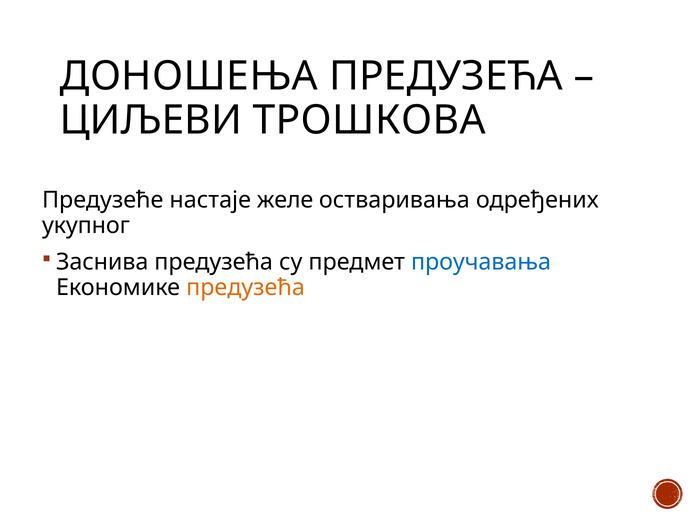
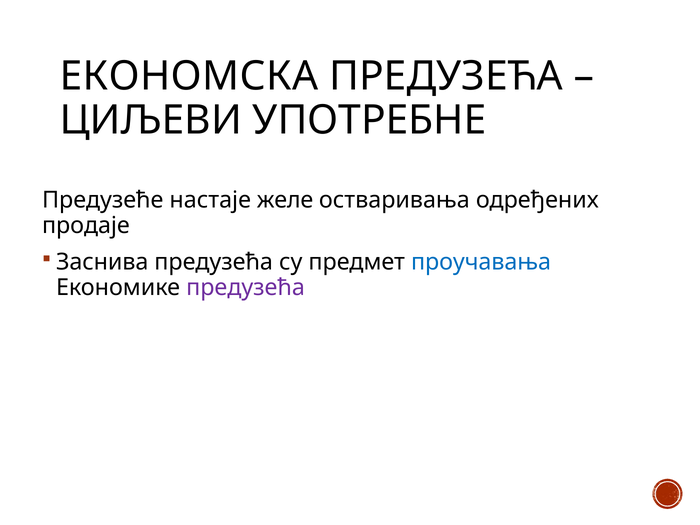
ДОНОШЕЊА: ДОНОШЕЊА -> ЕКОНОМСКА
ТРОШКОВА: ТРОШКОВА -> УПОТРЕБНЕ
укупног: укупног -> продаје
предузећа at (246, 287) colour: orange -> purple
